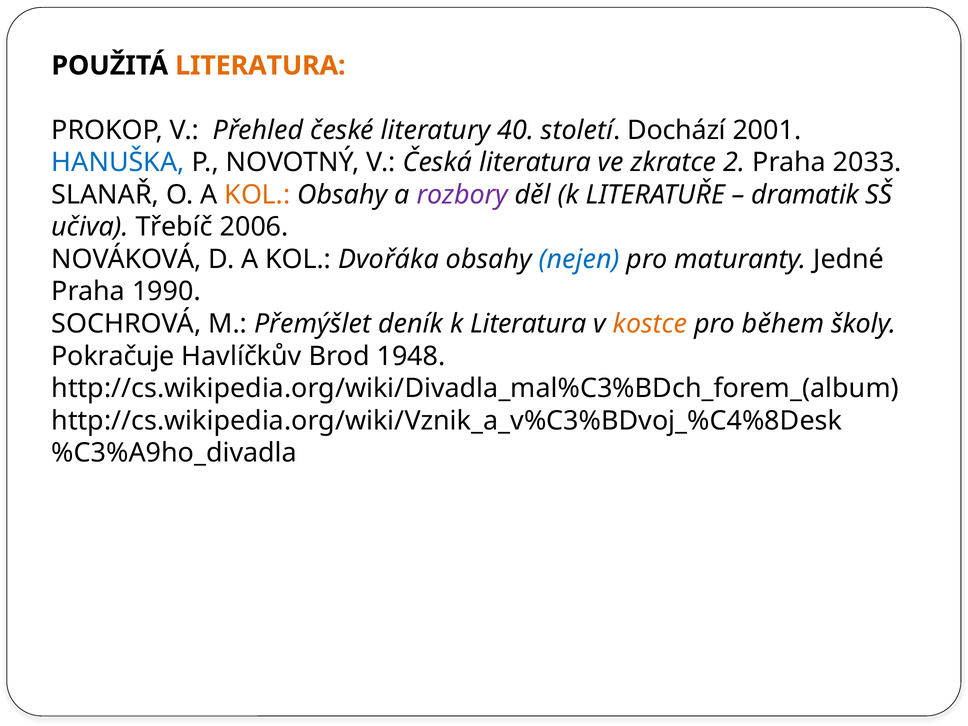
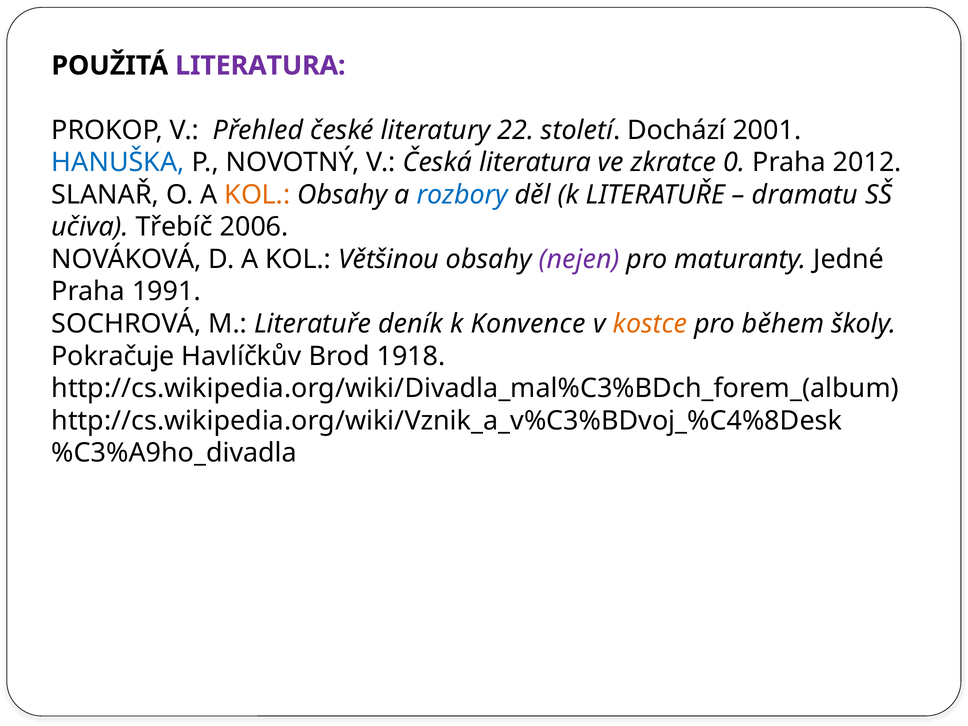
LITERATURA at (260, 66) colour: orange -> purple
40: 40 -> 22
2: 2 -> 0
2033: 2033 -> 2012
rozbory colour: purple -> blue
dramatik: dramatik -> dramatu
Dvořáka: Dvořáka -> Většinou
nejen colour: blue -> purple
1990: 1990 -> 1991
M Přemýšlet: Přemýšlet -> Literatuře
k Literatura: Literatura -> Konvence
1948: 1948 -> 1918
